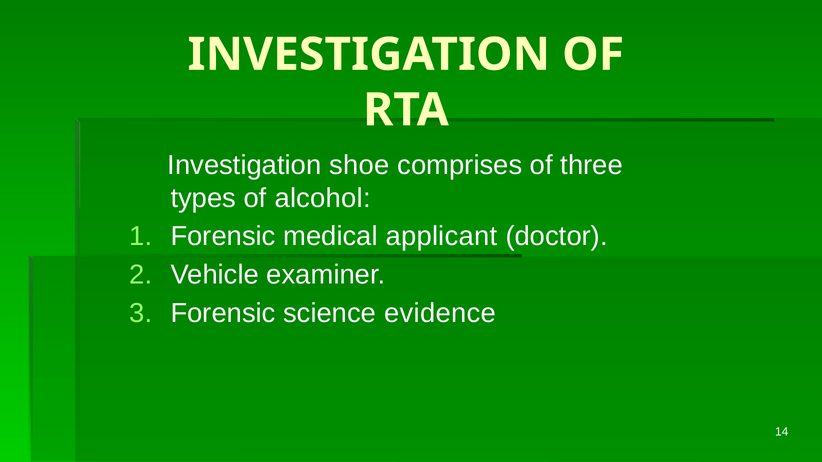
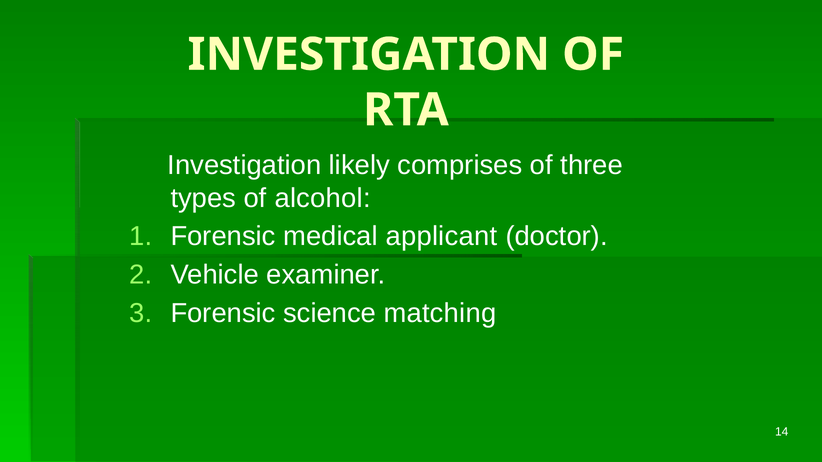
shoe: shoe -> likely
evidence: evidence -> matching
